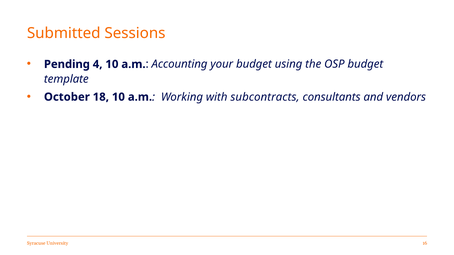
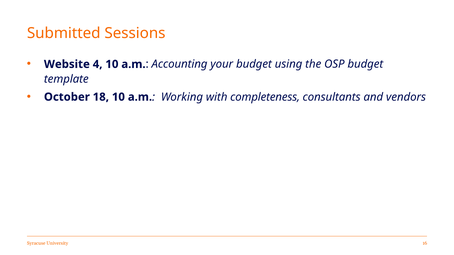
Pending: Pending -> Website
subcontracts: subcontracts -> completeness
